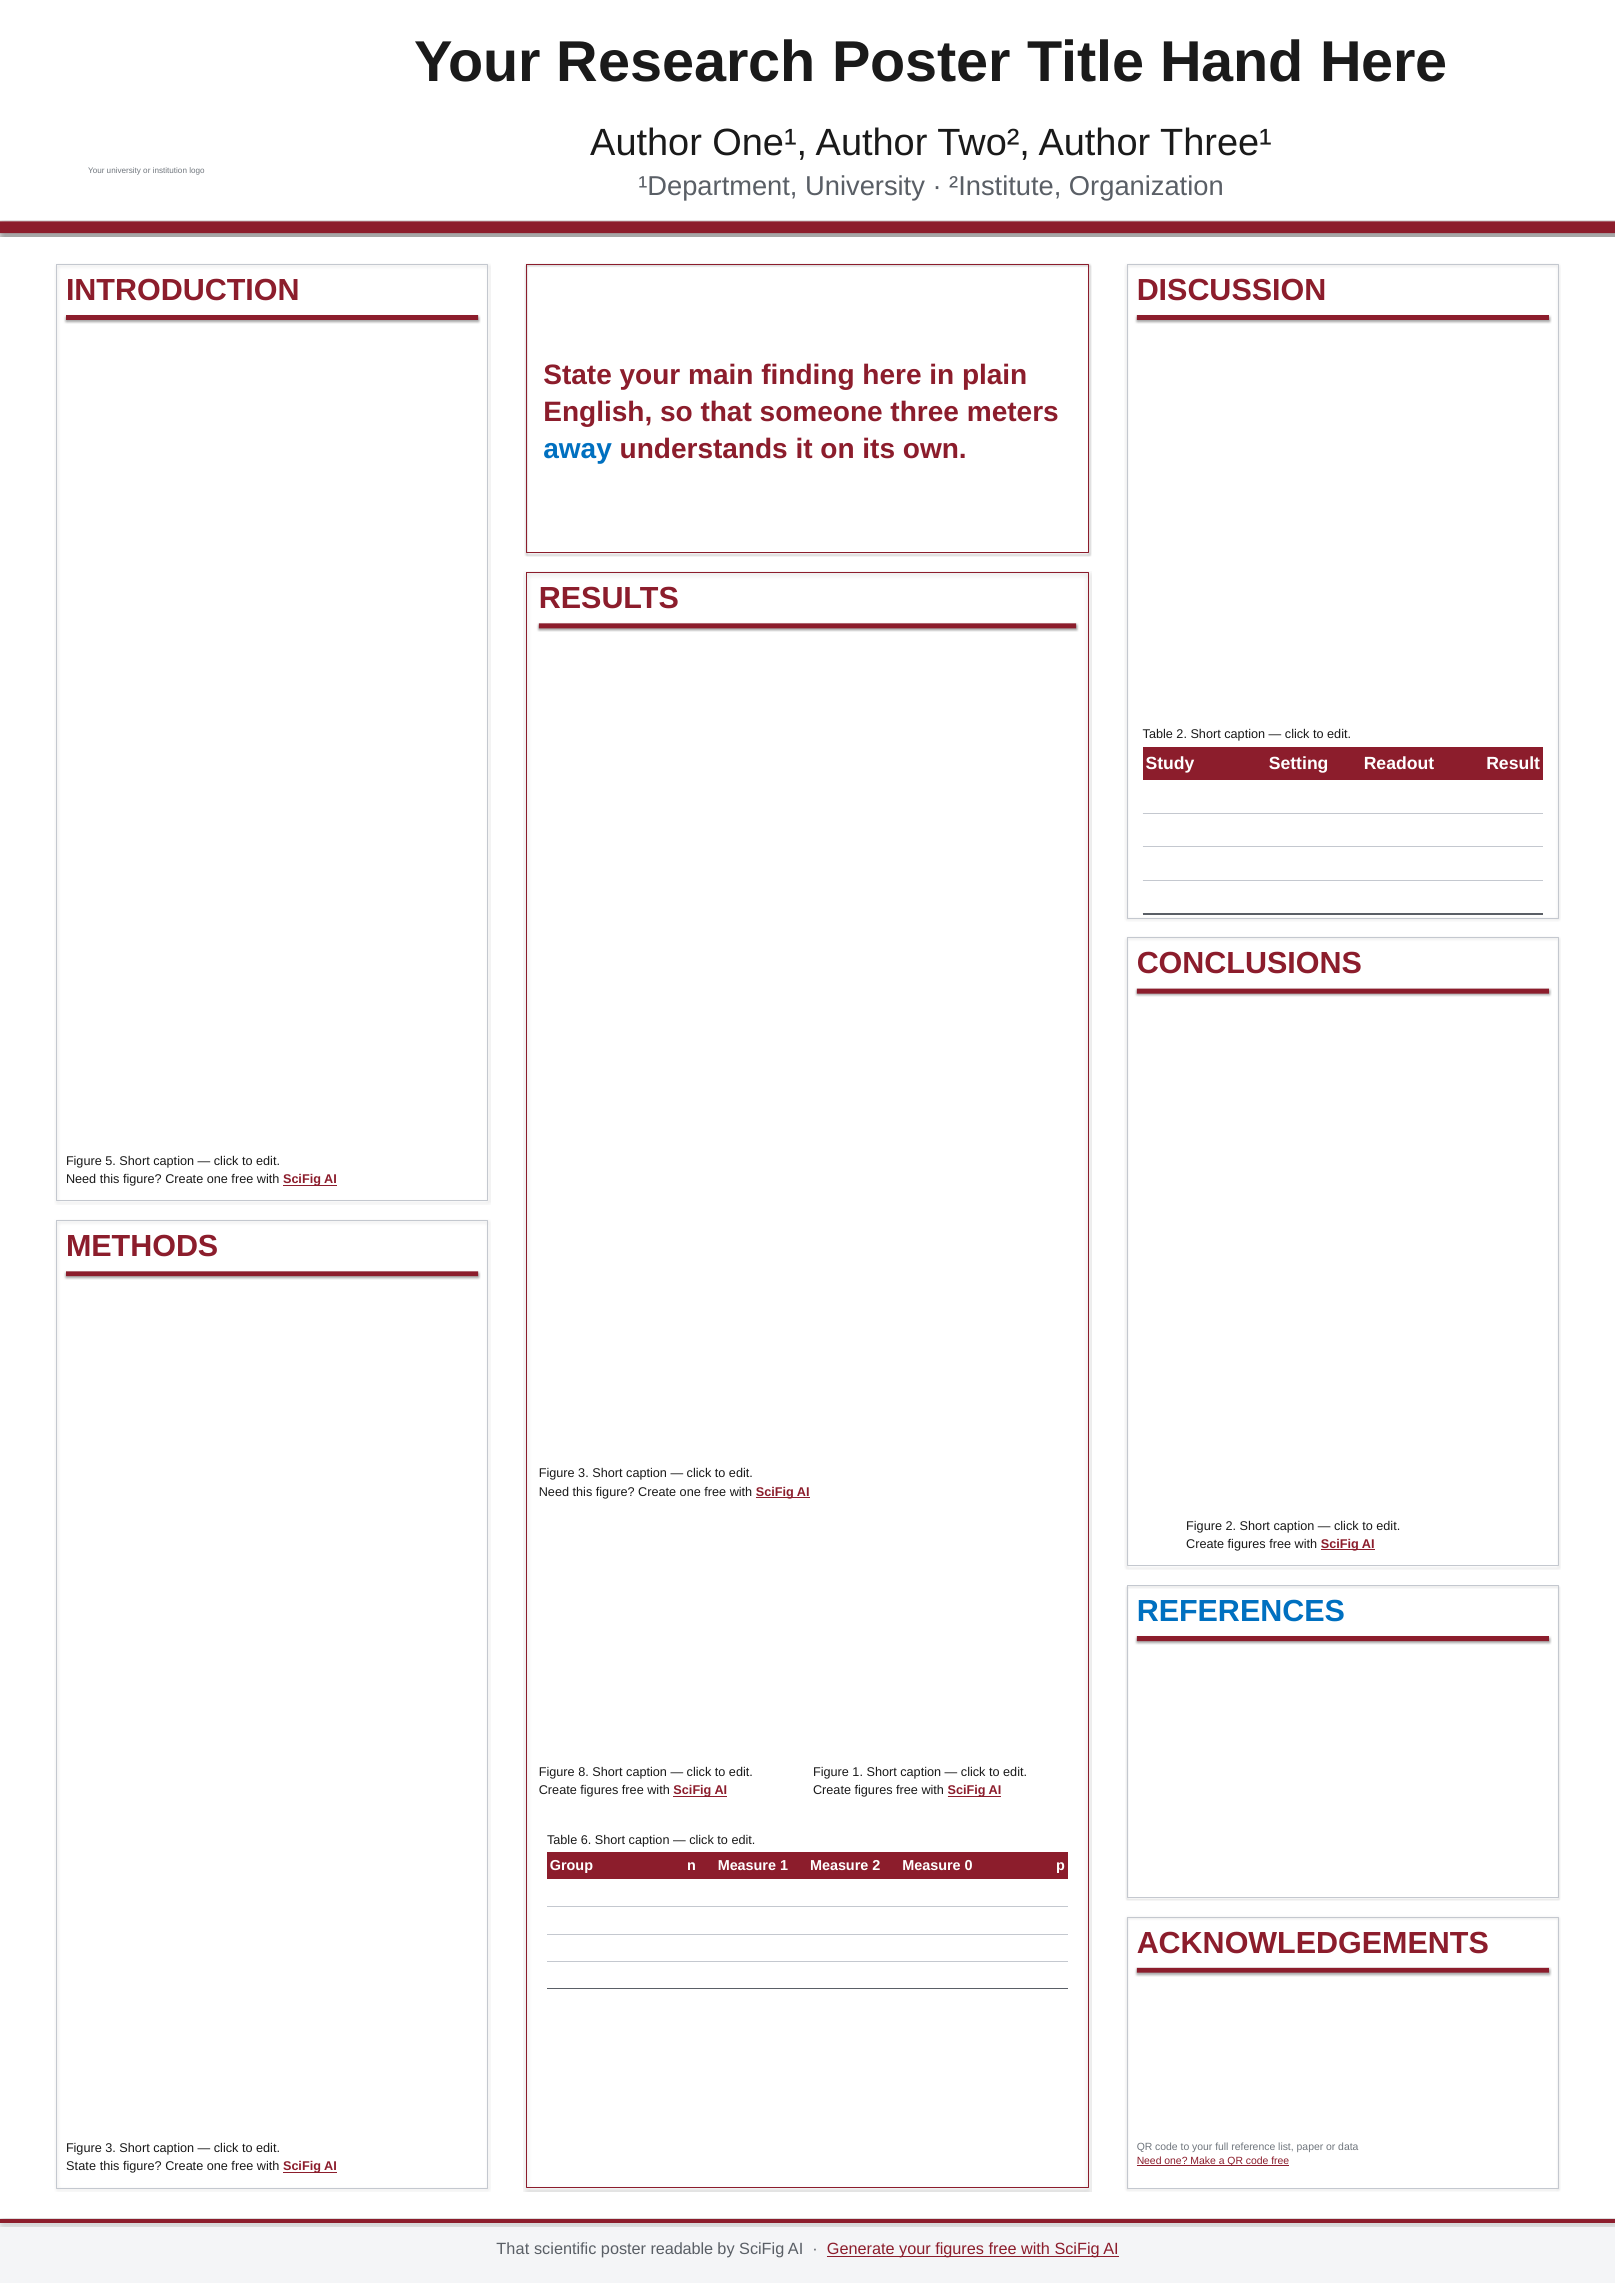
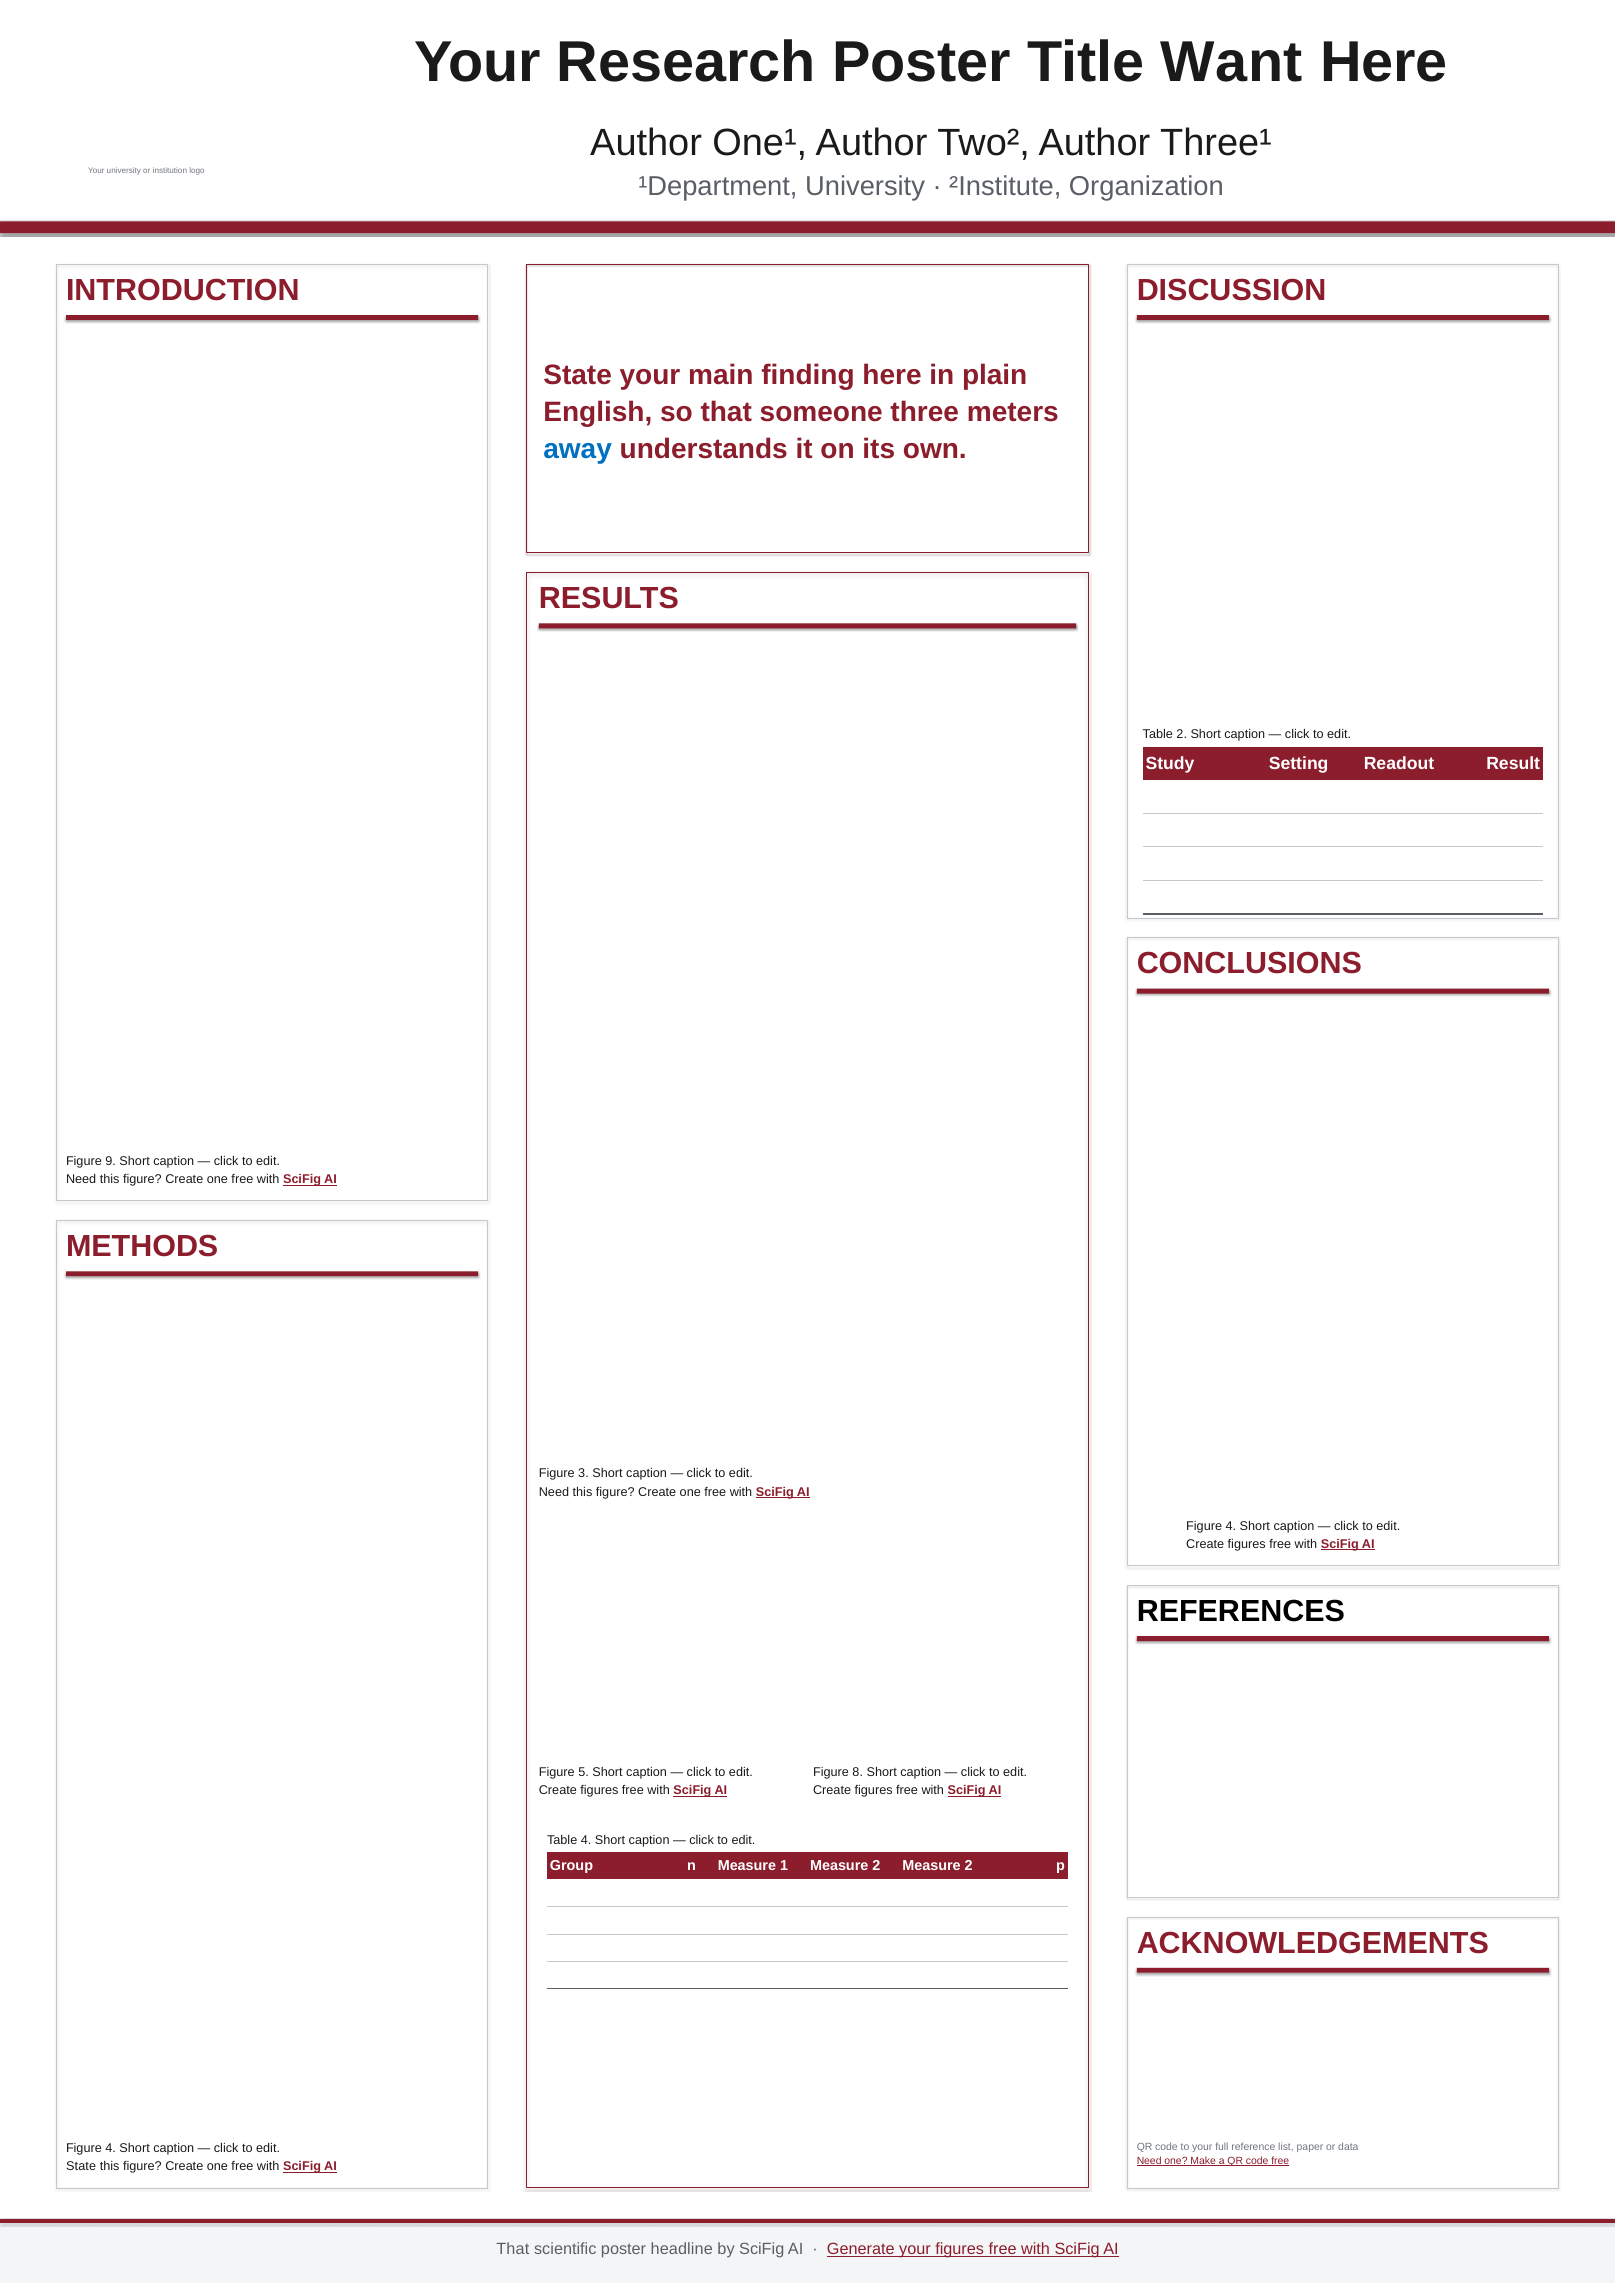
Hand: Hand -> Want
5: 5 -> 9
2 at (1231, 1526): 2 -> 4
REFERENCES colour: blue -> black
8: 8 -> 5
Figure 1: 1 -> 8
Table 6: 6 -> 4
2 Measure 0: 0 -> 2
3 at (111, 2149): 3 -> 4
readable: readable -> headline
